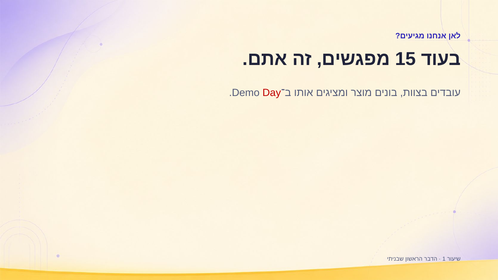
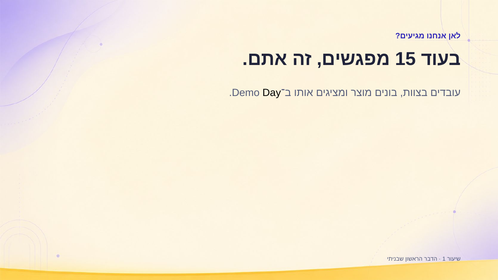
Day colour: red -> black
